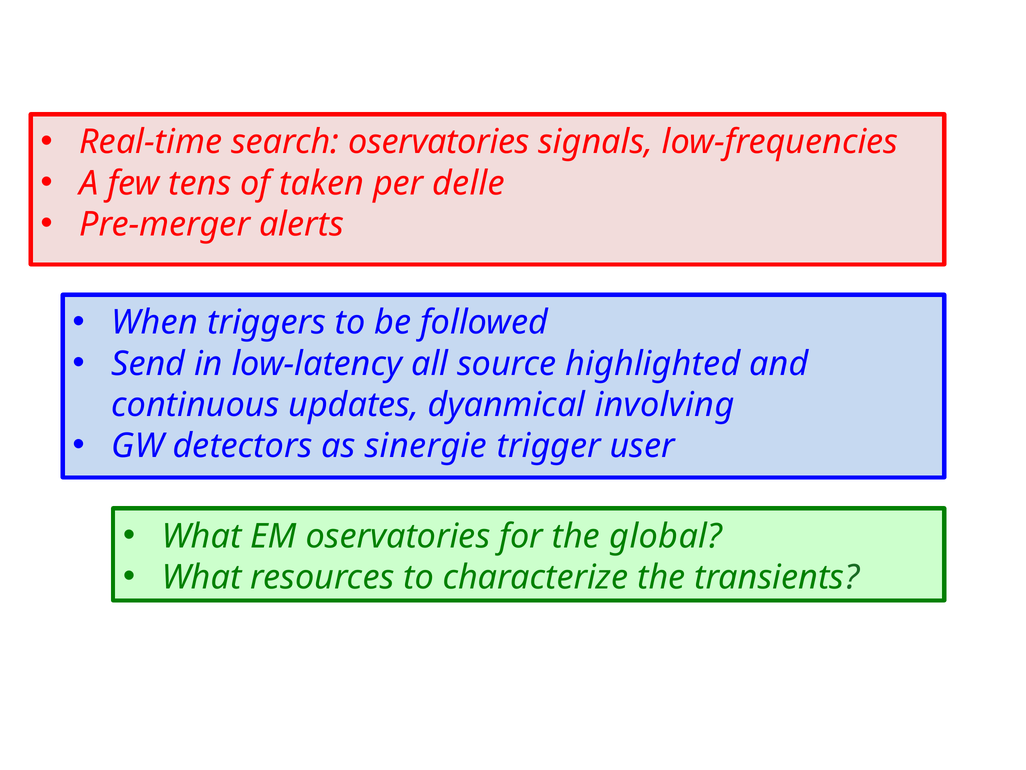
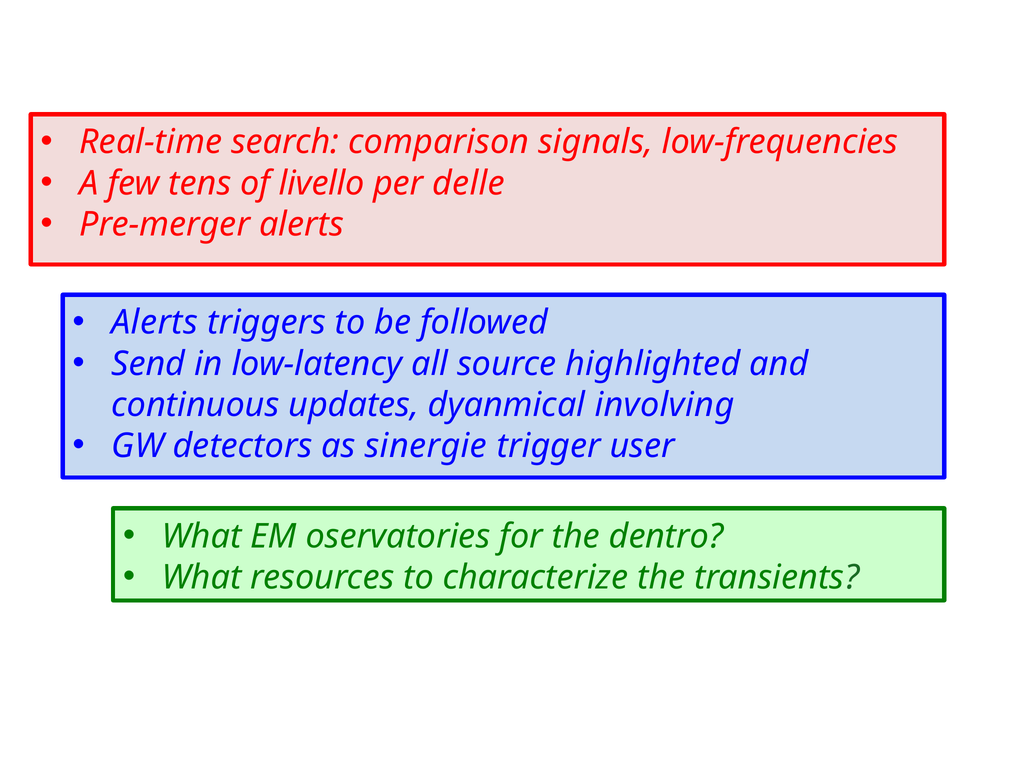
search oservatories: oservatories -> comparison
taken: taken -> livello
When at (155, 322): When -> Alerts
global: global -> dentro
